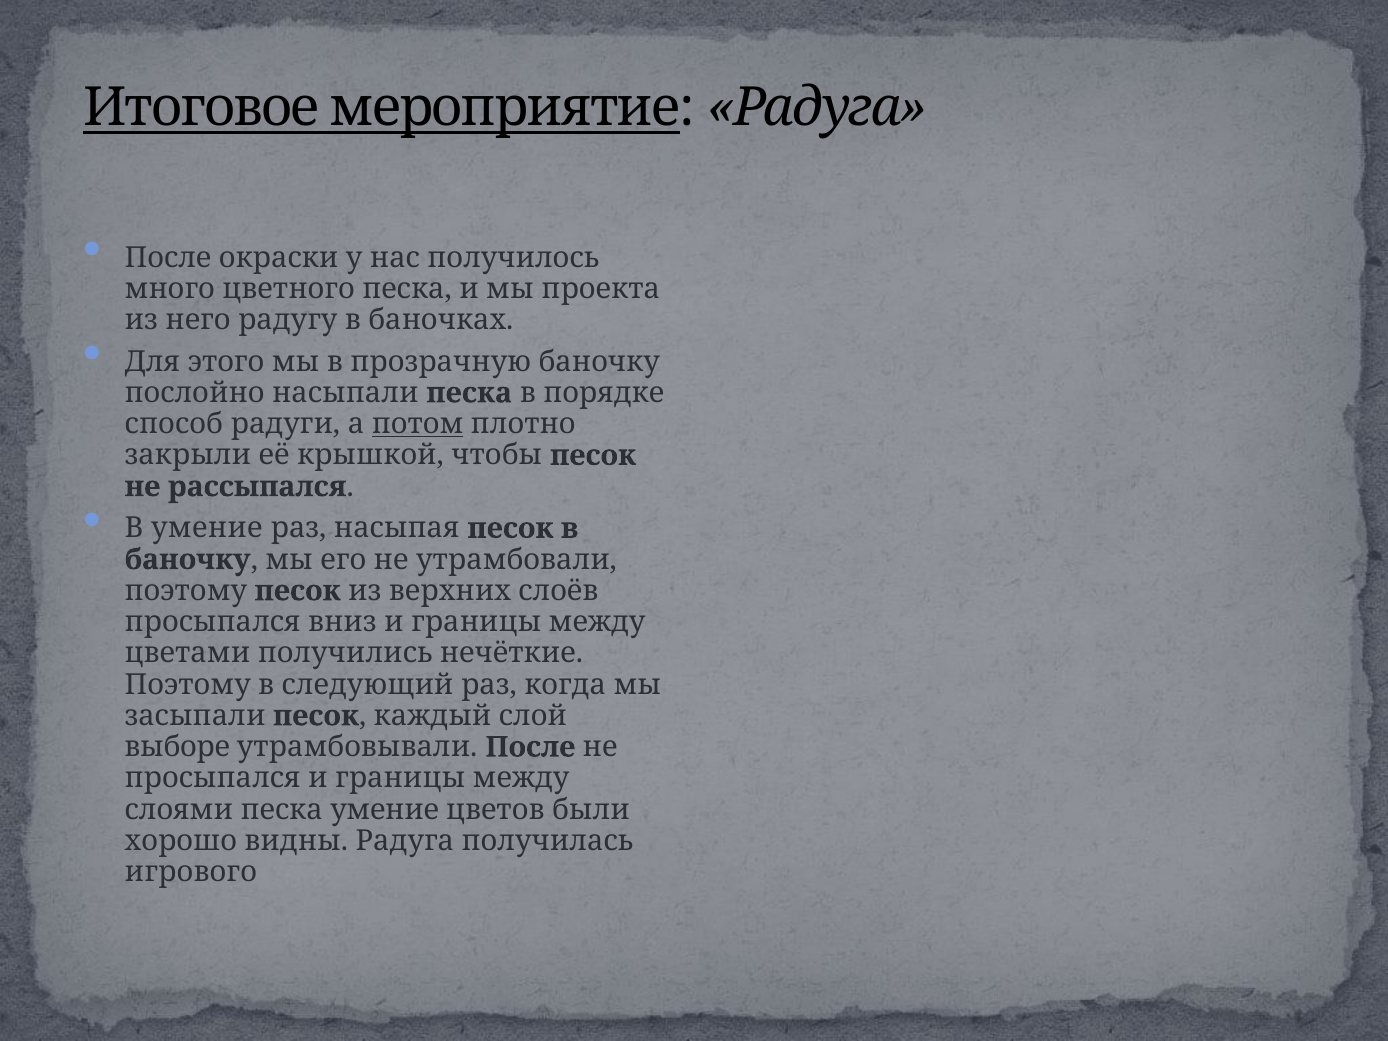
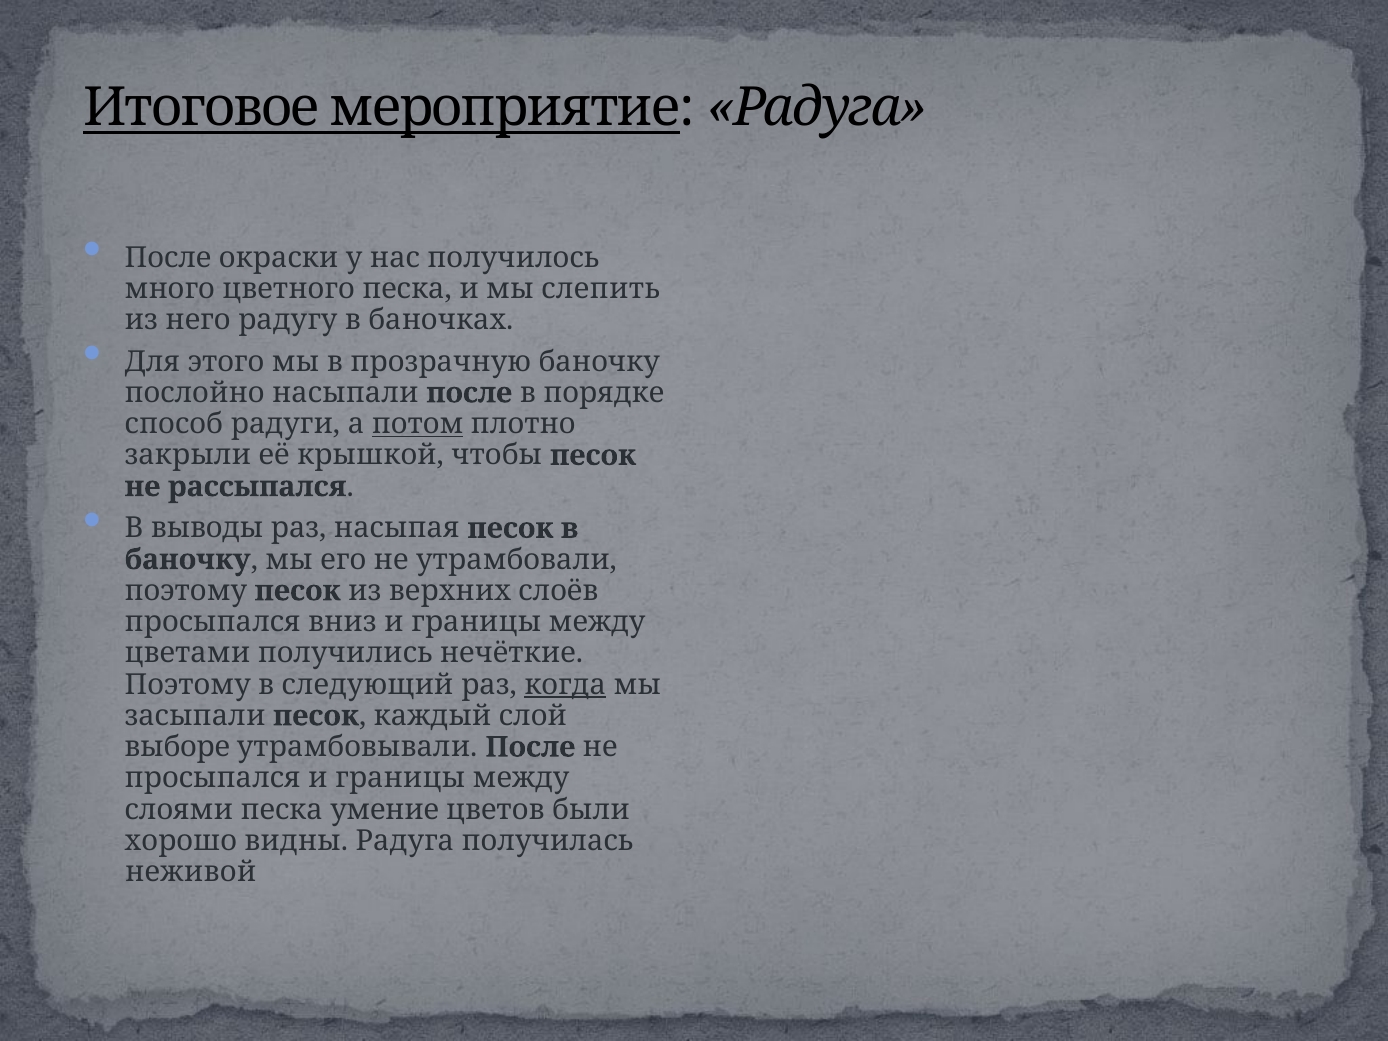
проекта: проекта -> слепить
насыпали песка: песка -> после
В умение: умение -> выводы
когда underline: none -> present
игрового: игрового -> неживой
